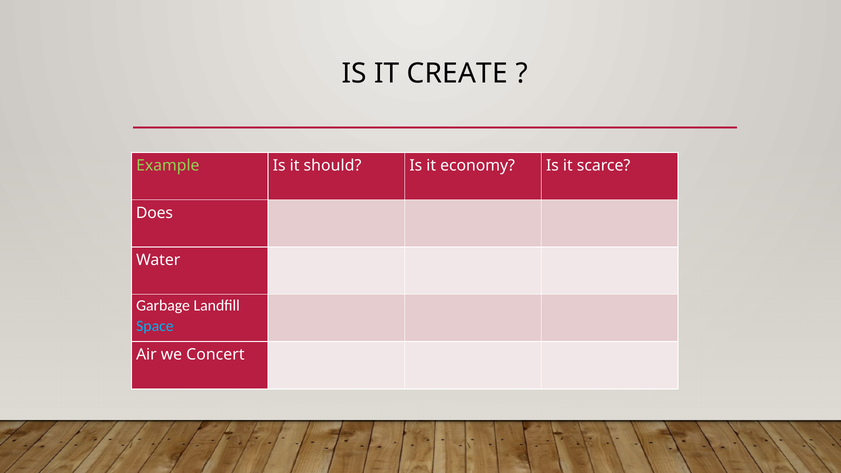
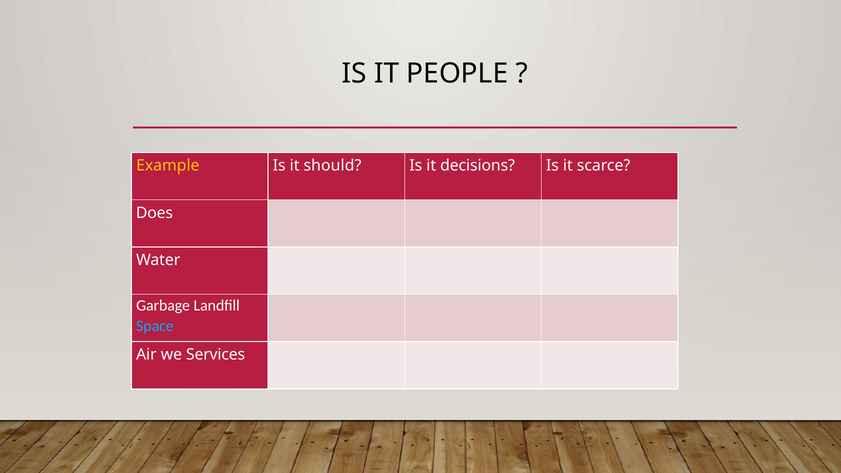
CREATE: CREATE -> PEOPLE
Example colour: light green -> yellow
economy: economy -> decisions
Concert: Concert -> Services
